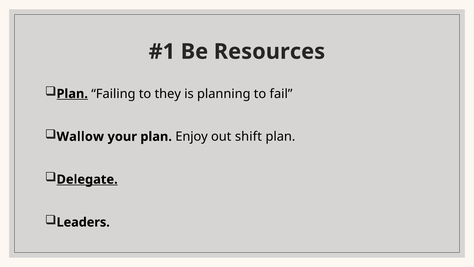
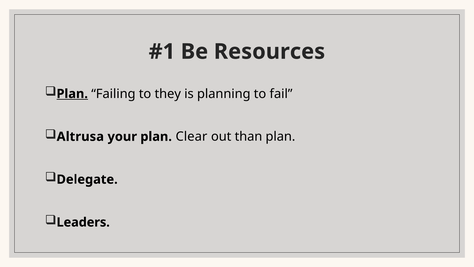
Wallow: Wallow -> Altrusa
Enjoy: Enjoy -> Clear
shift: shift -> than
Delegate underline: present -> none
